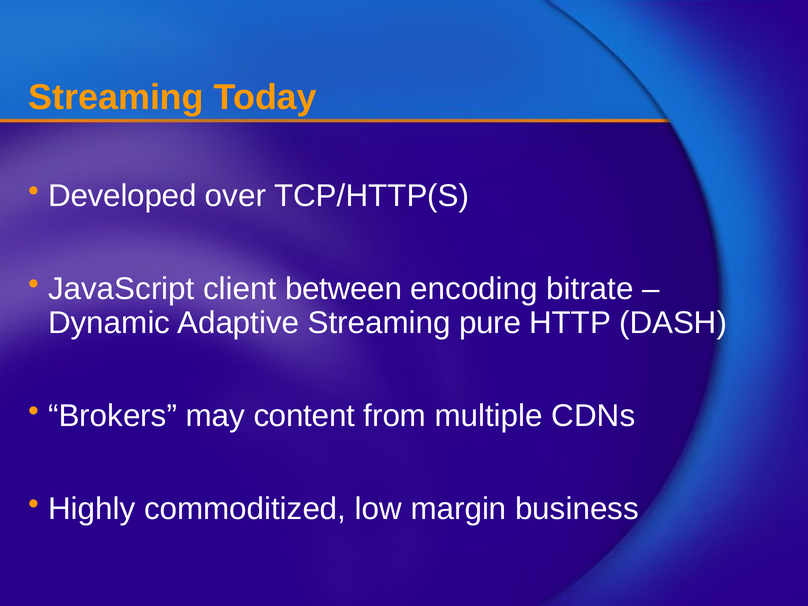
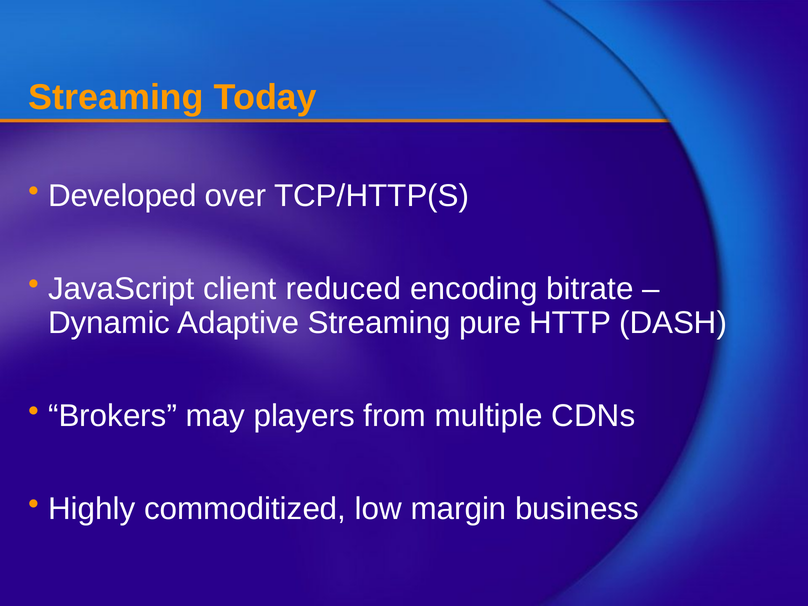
between: between -> reduced
content: content -> players
